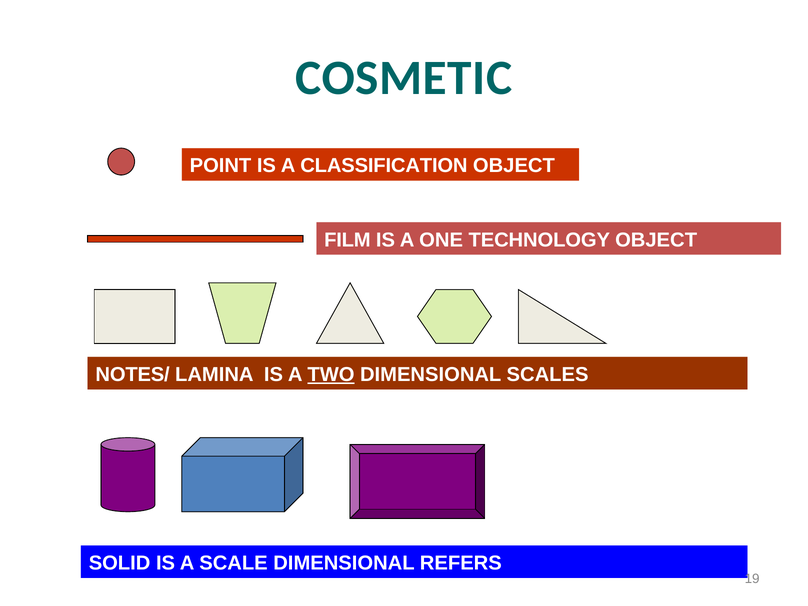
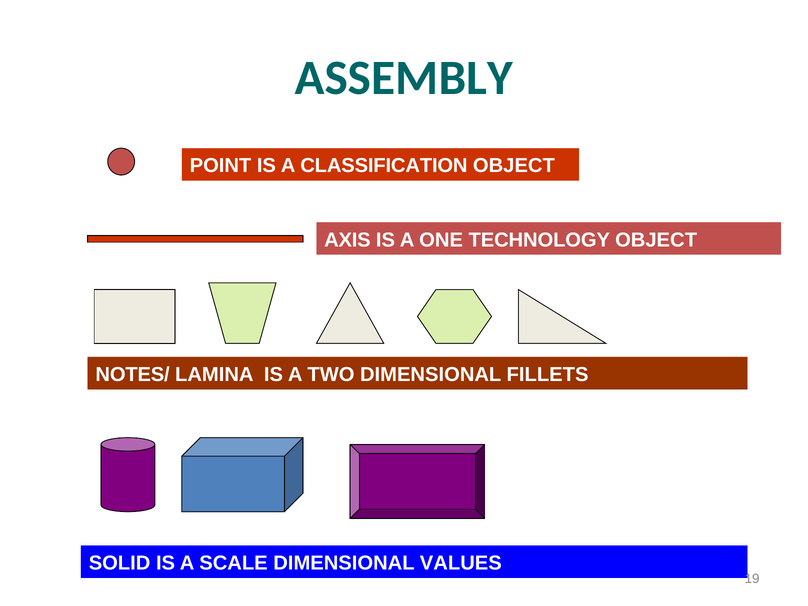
COSMETIC: COSMETIC -> ASSEMBLY
FILM: FILM -> AXIS
TWO underline: present -> none
SCALES: SCALES -> FILLETS
REFERS: REFERS -> VALUES
